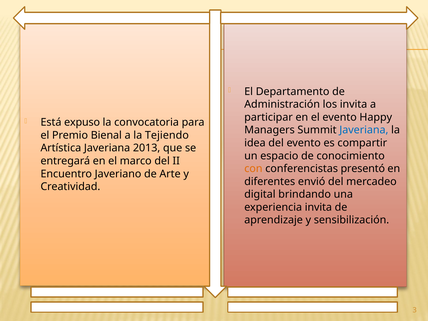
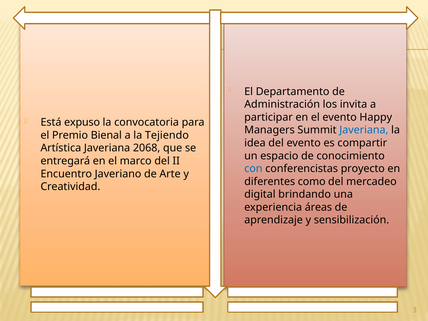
2013: 2013 -> 2068
con colour: orange -> blue
presentó: presentó -> proyecto
envió: envió -> como
experiencia invita: invita -> áreas
